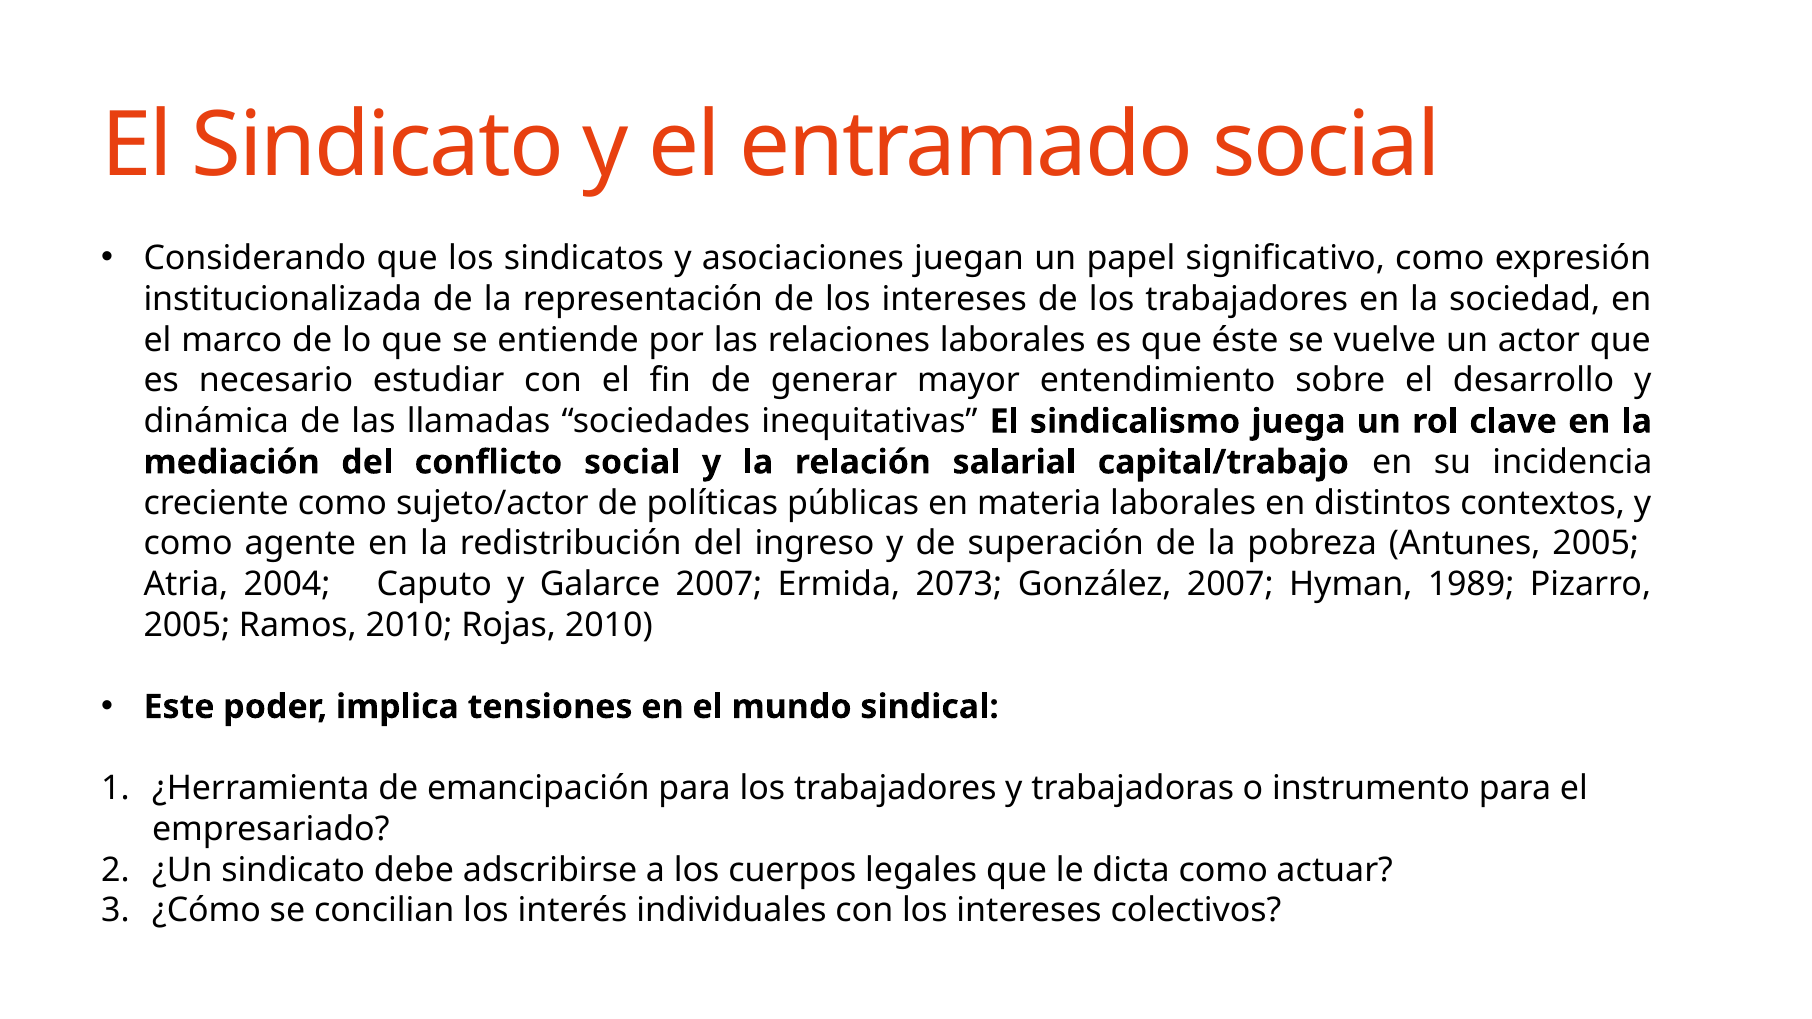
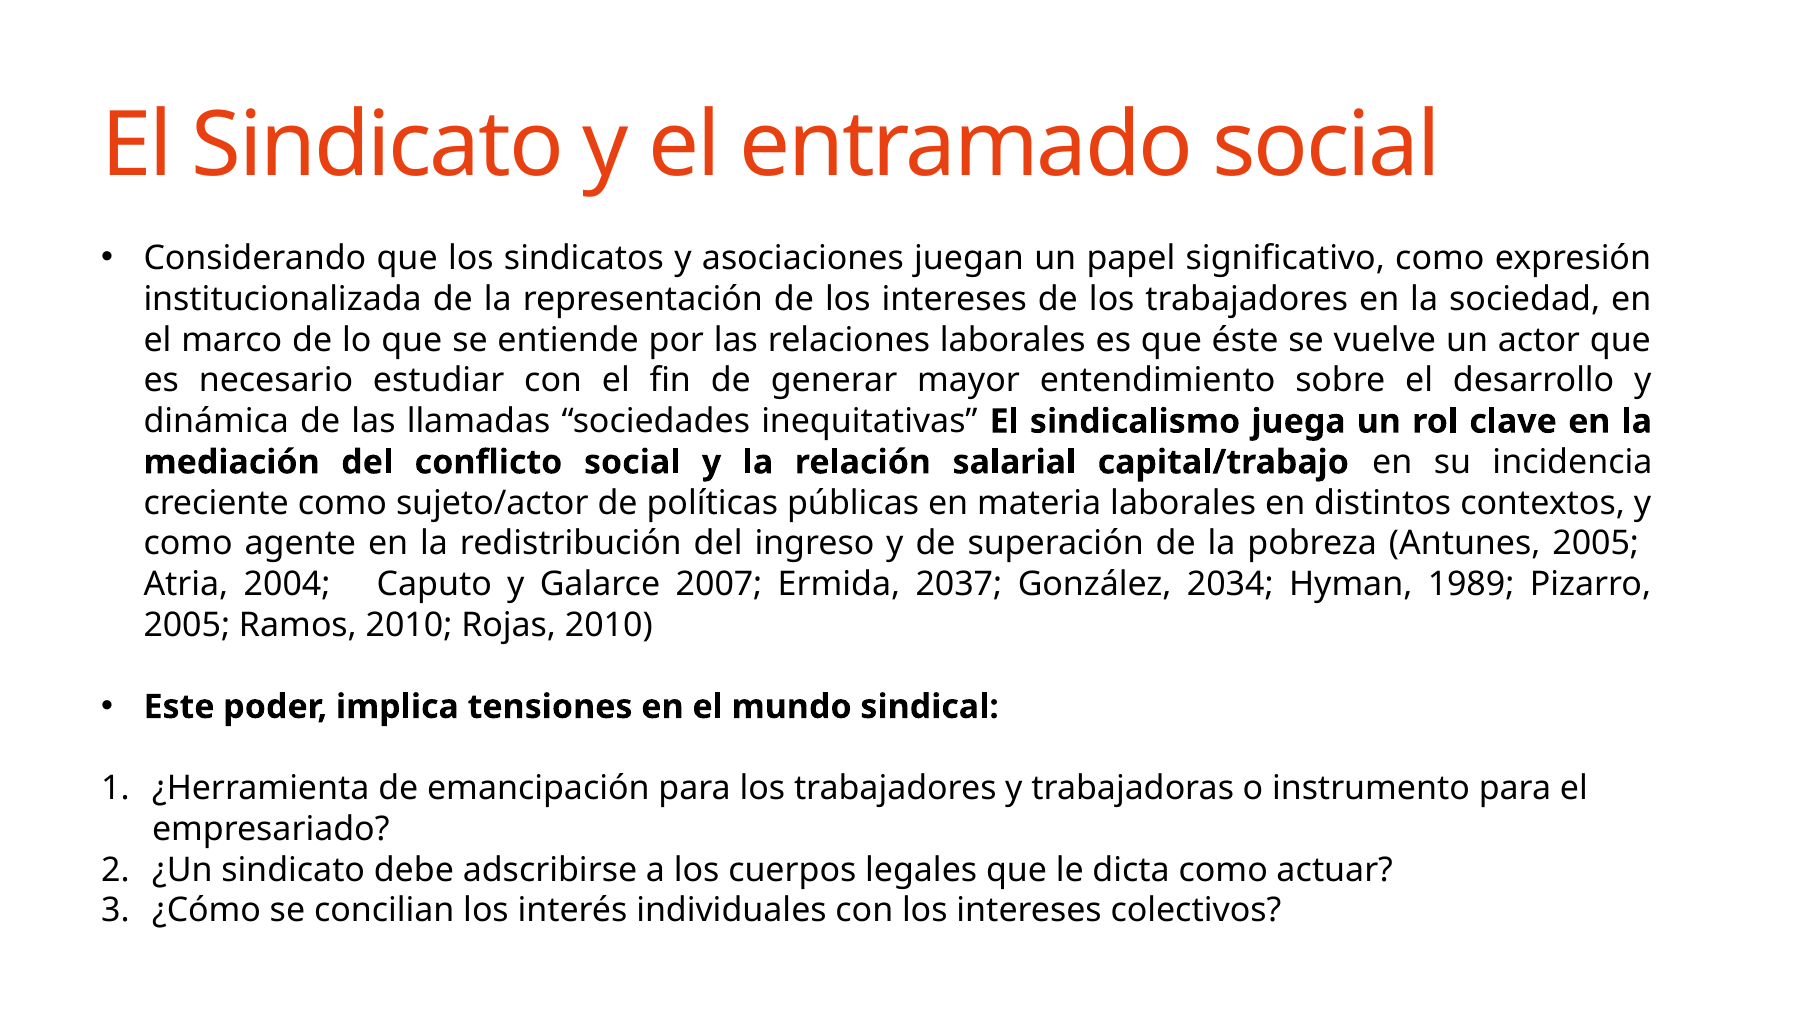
2073: 2073 -> 2037
González 2007: 2007 -> 2034
